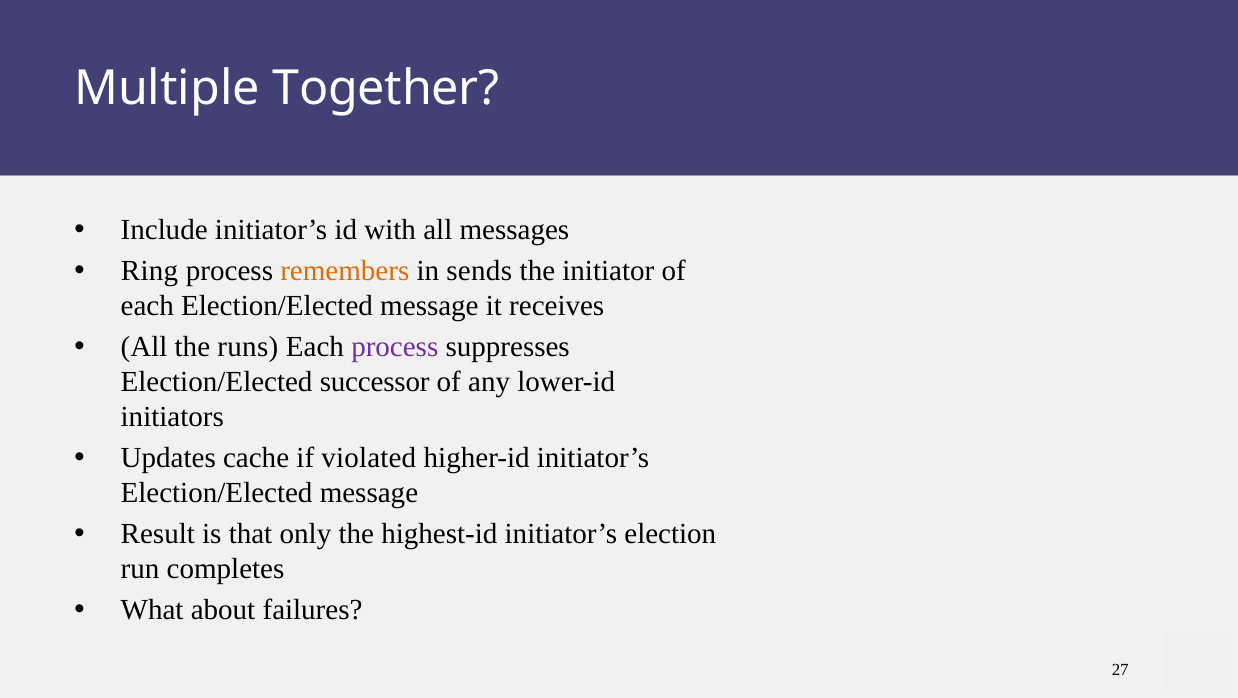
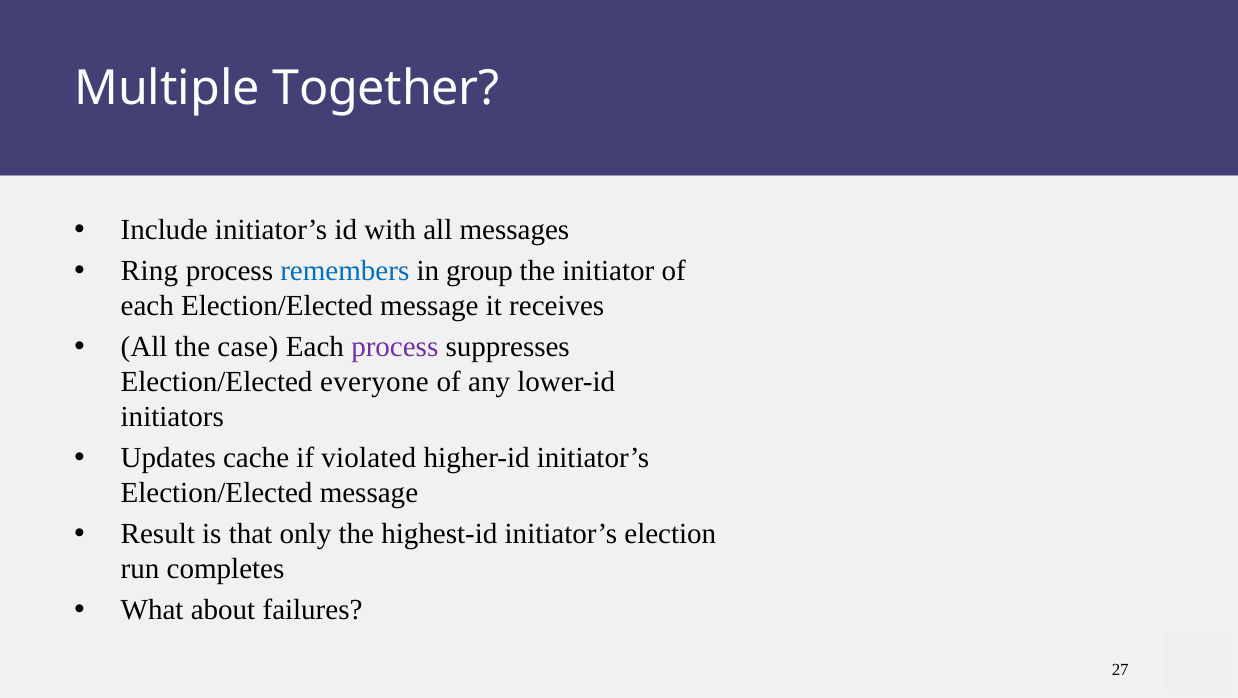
remembers colour: orange -> blue
sends: sends -> group
runs: runs -> case
successor: successor -> everyone
